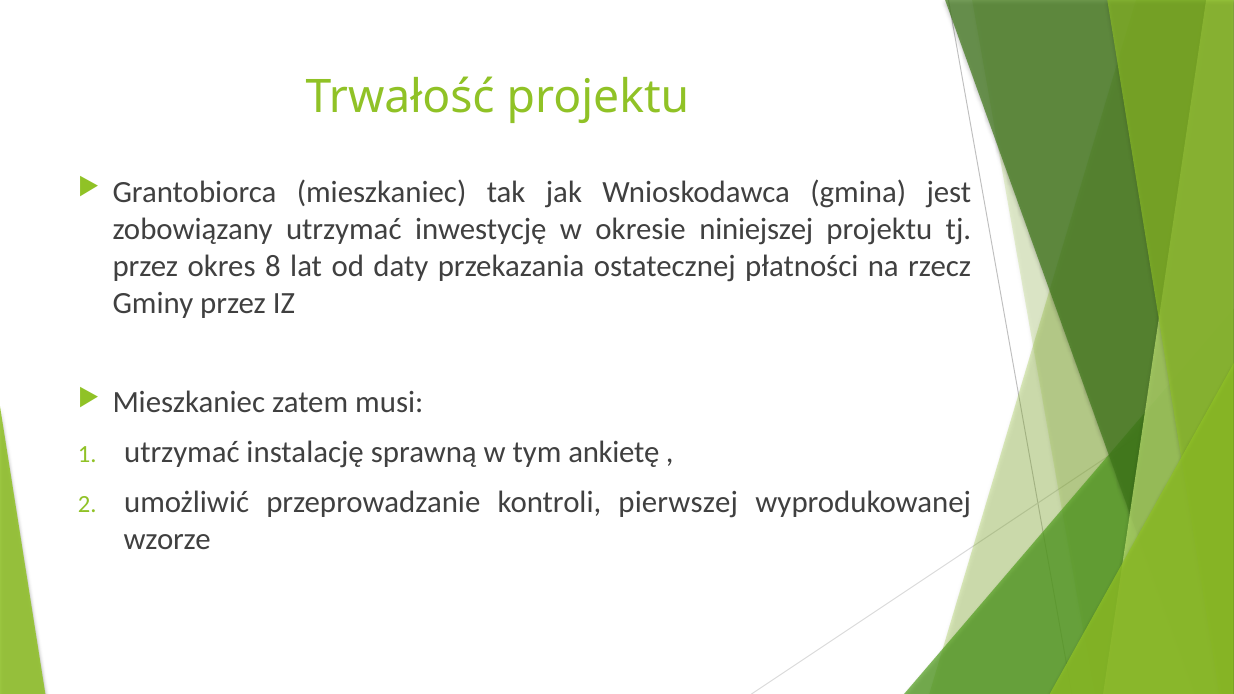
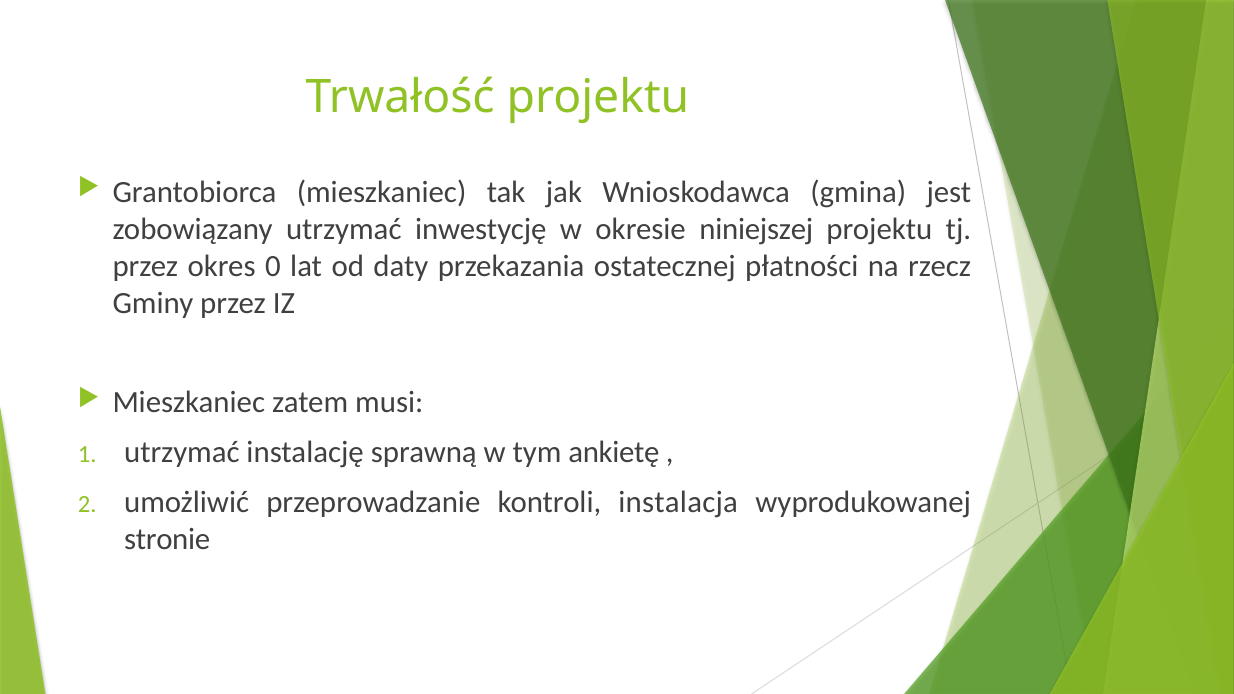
8: 8 -> 0
pierwszej: pierwszej -> instalacja
wzorze: wzorze -> stronie
